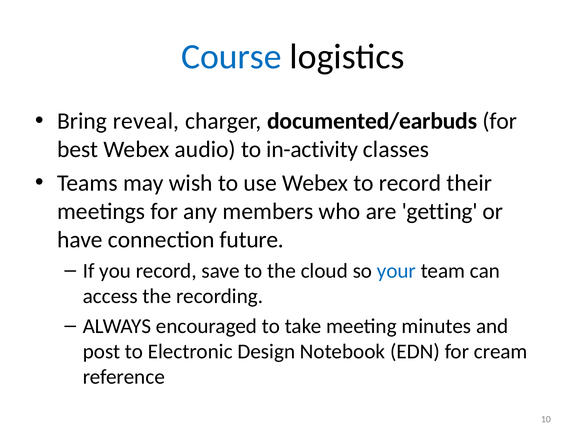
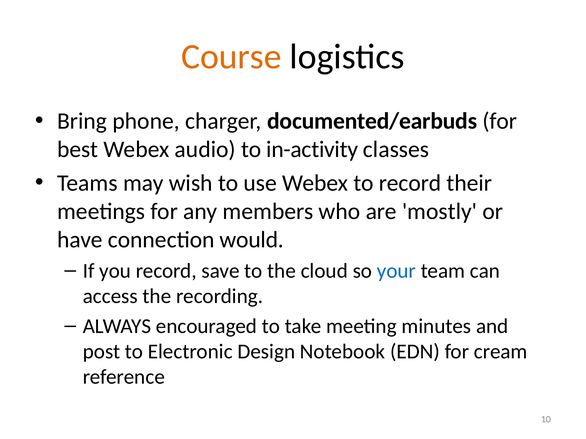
Course colour: blue -> orange
reveal: reveal -> phone
getting: getting -> mostly
future: future -> would
